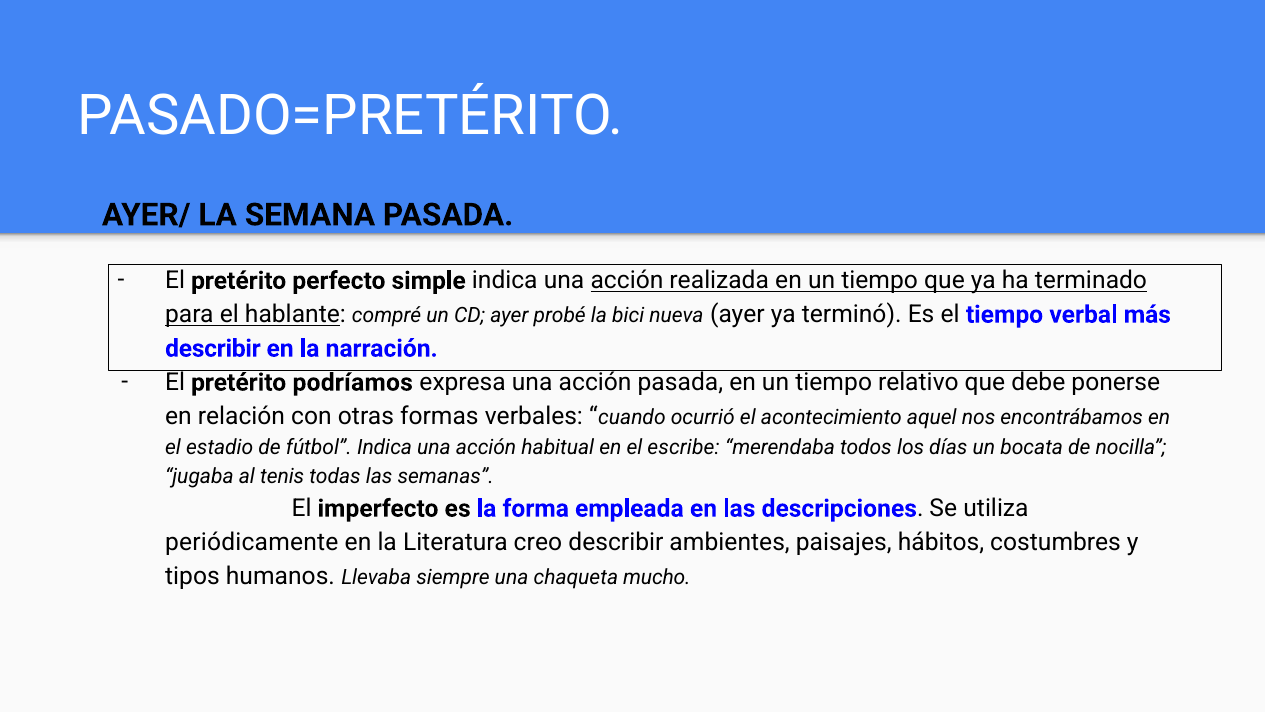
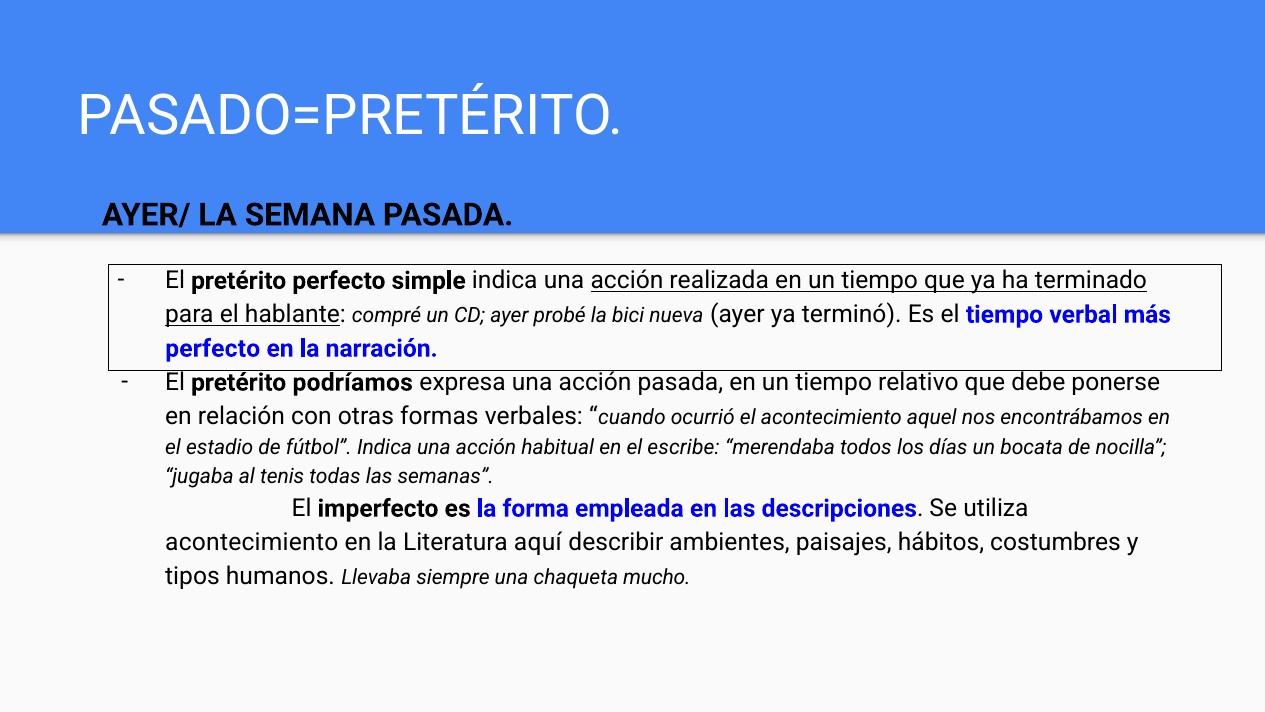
describir at (213, 348): describir -> perfecto
periódicamente at (252, 542): periódicamente -> acontecimiento
creo: creo -> aquí
